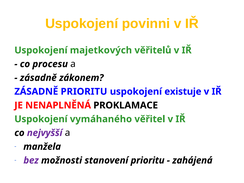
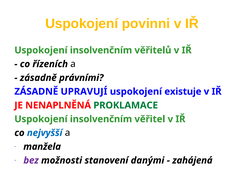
majetkových at (101, 50): majetkových -> insolvenčním
procesu: procesu -> řízeních
zákonem: zákonem -> právními
ZÁSADNĚ PRIORITU: PRIORITU -> UPRAVUJÍ
PROKLAMACE colour: black -> green
vymáhaného at (101, 119): vymáhaného -> insolvenčním
nejvyšší colour: purple -> blue
stanovení prioritu: prioritu -> danými
